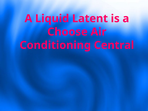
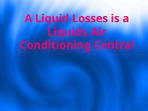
Latent: Latent -> Losses
Choose: Choose -> Liquids
